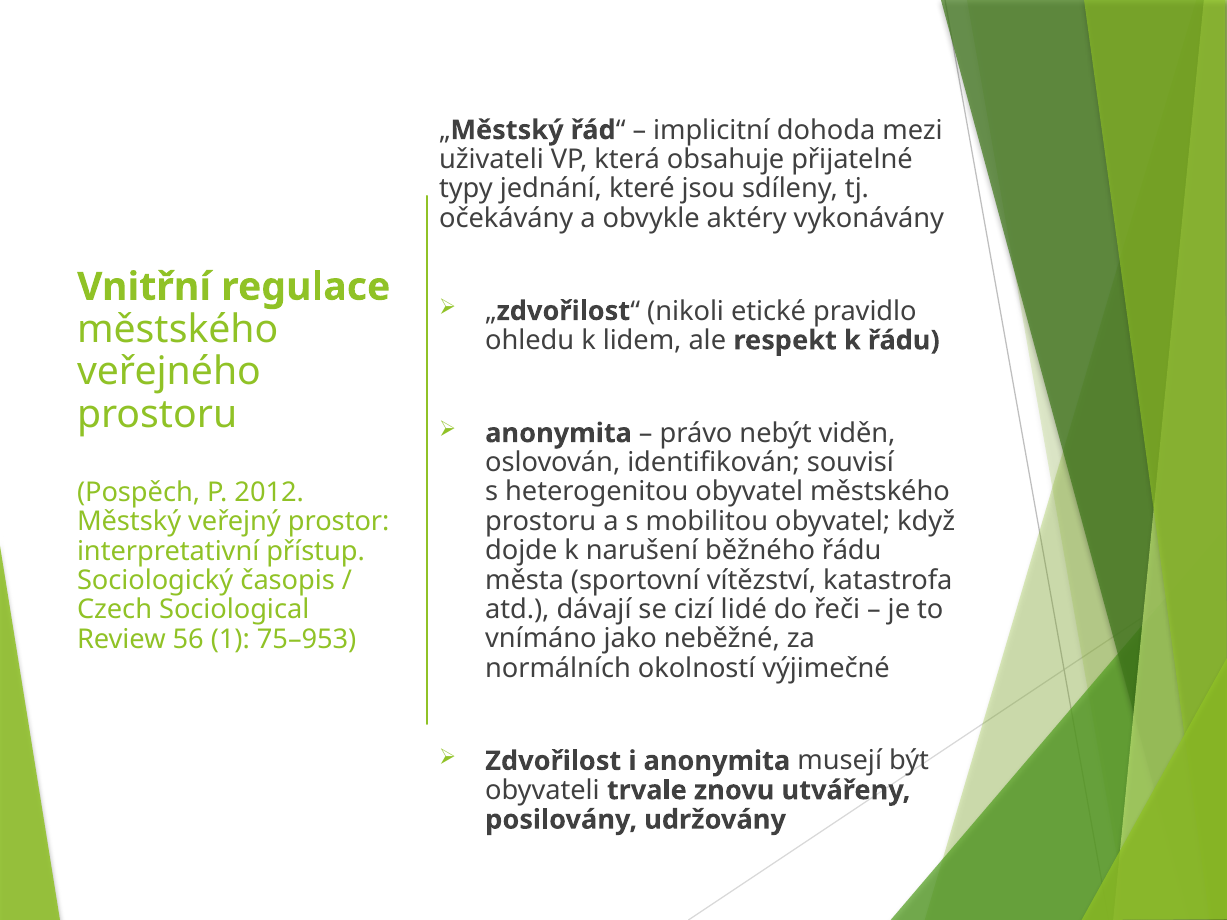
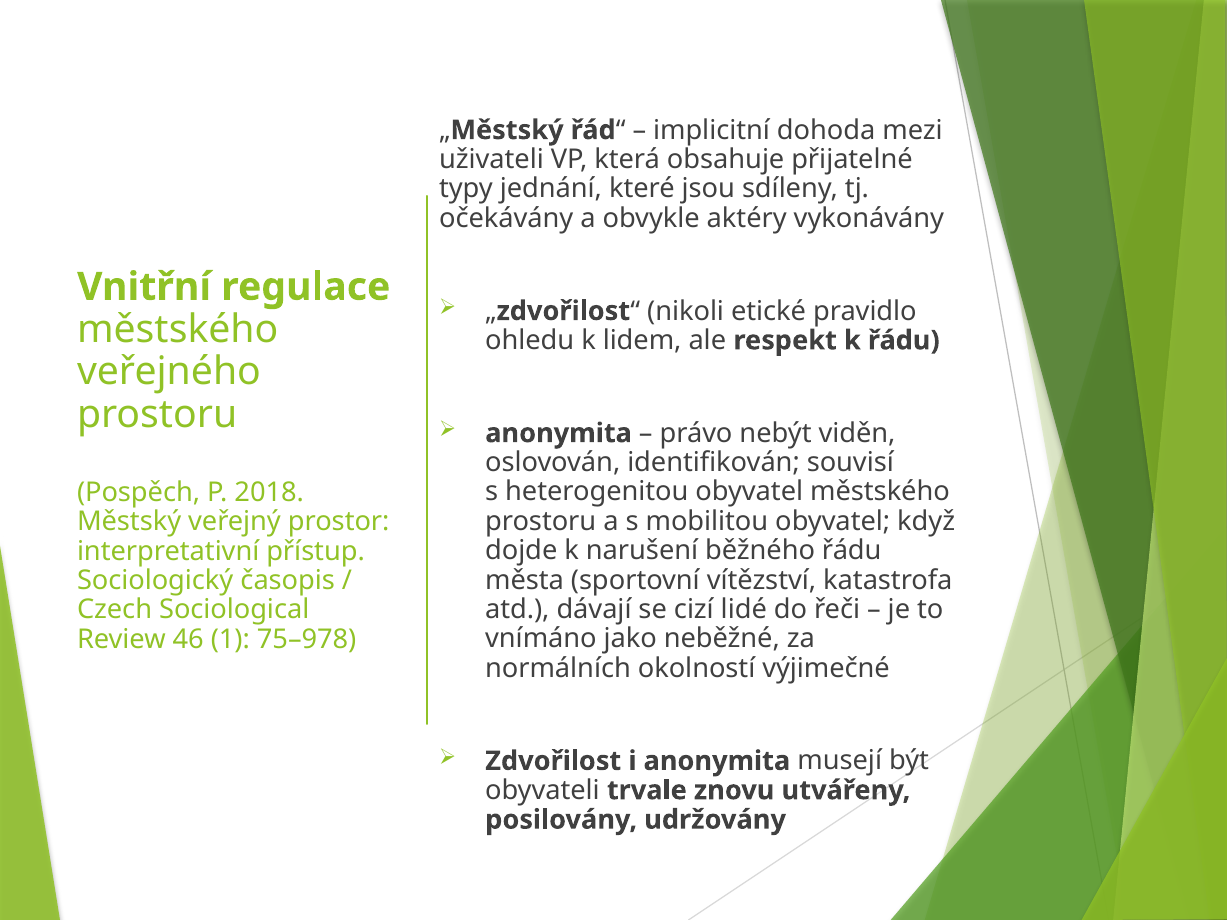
2012: 2012 -> 2018
56: 56 -> 46
75–953: 75–953 -> 75–978
